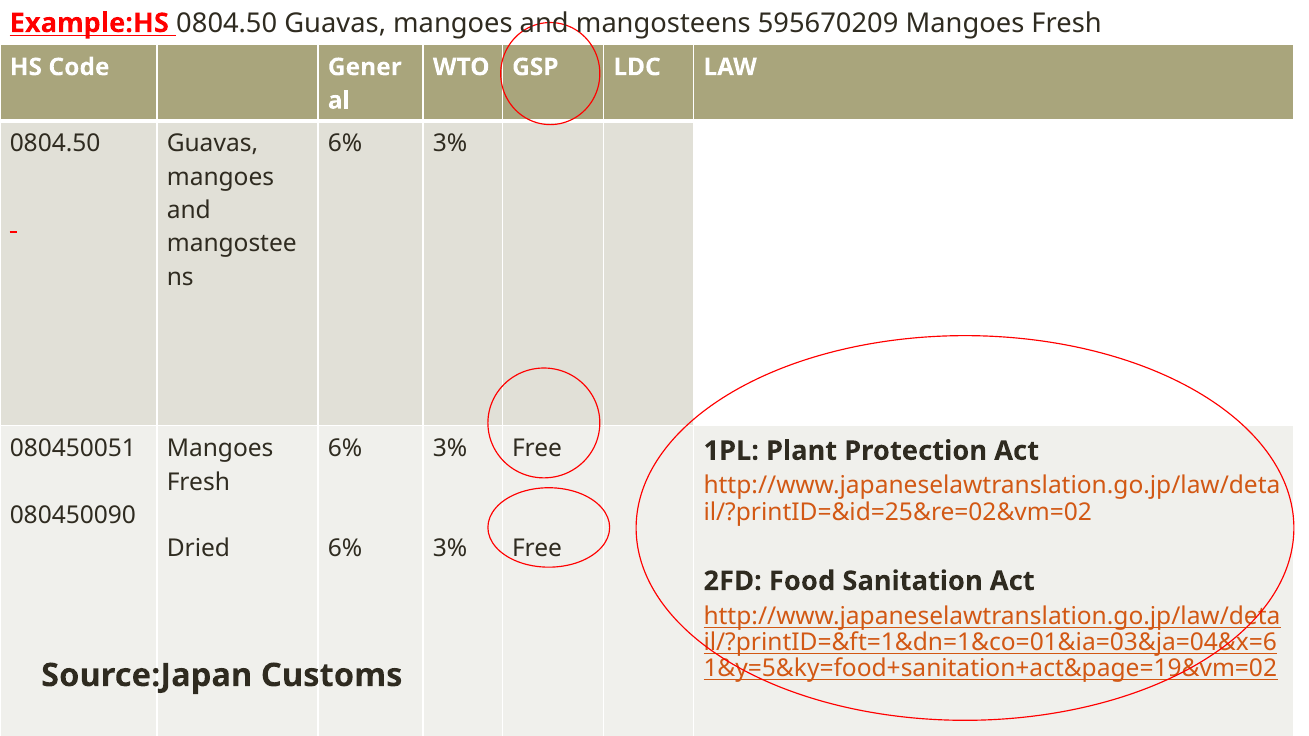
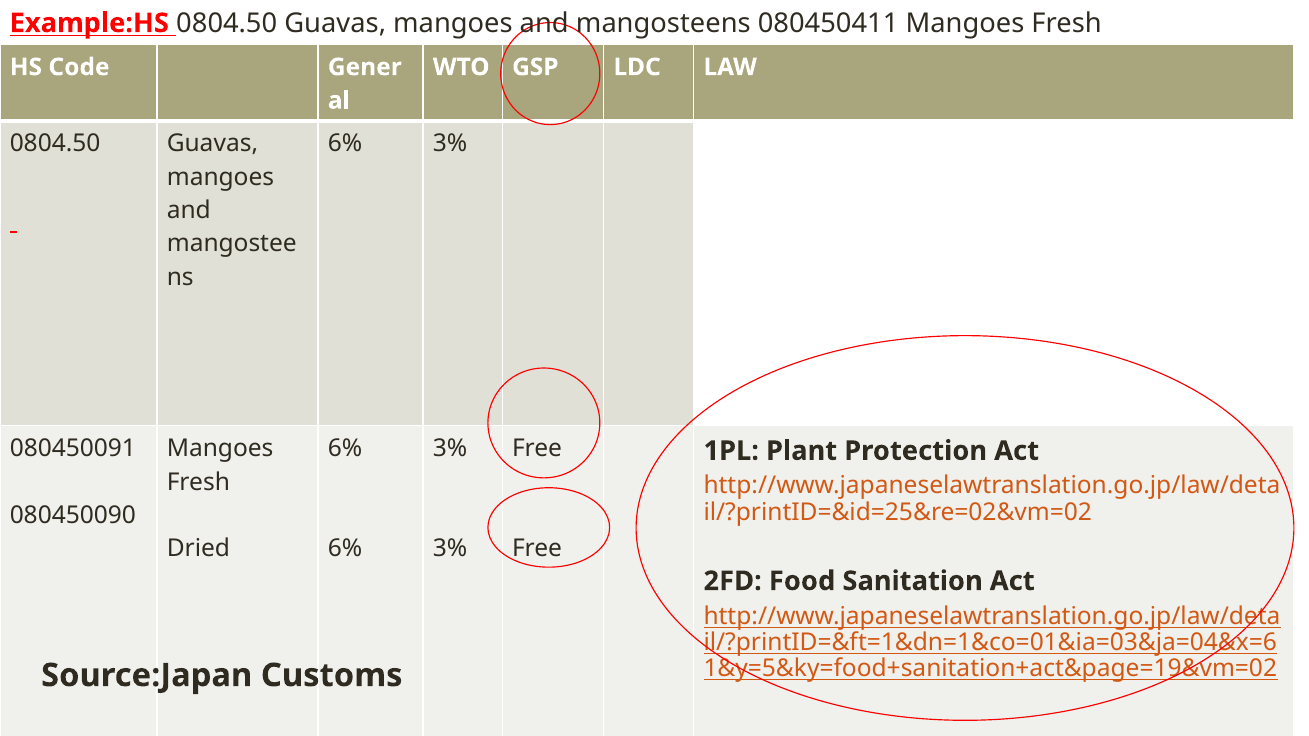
595670209: 595670209 -> 080450411
080450051: 080450051 -> 080450091
